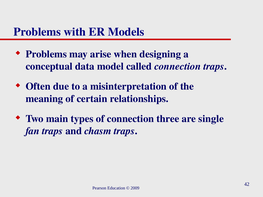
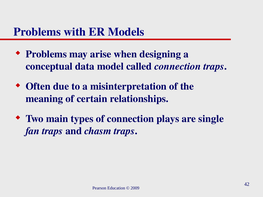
three: three -> plays
